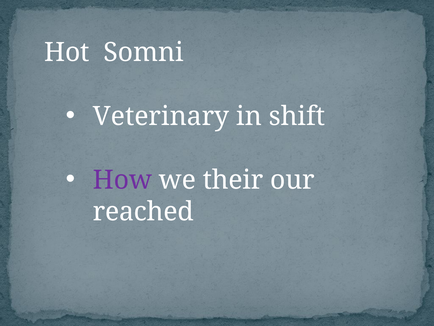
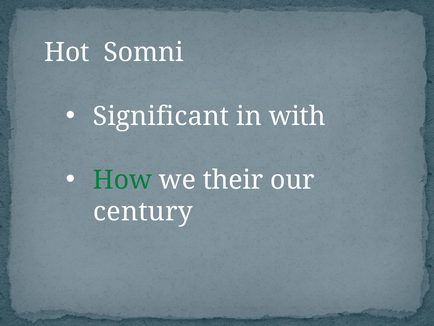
Veterinary: Veterinary -> Significant
shift: shift -> with
How colour: purple -> green
reached: reached -> century
